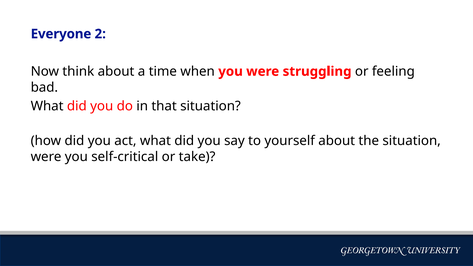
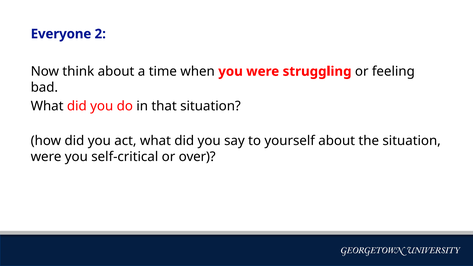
take: take -> over
